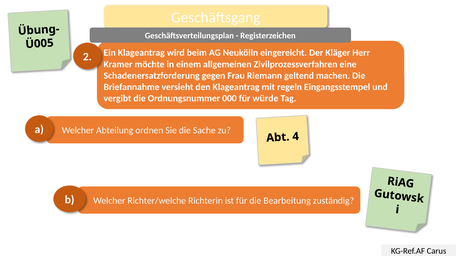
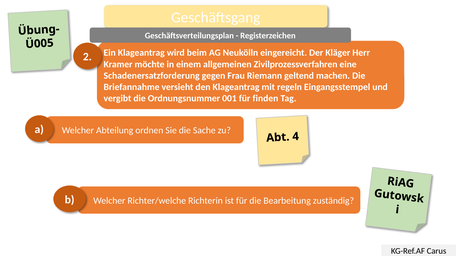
000: 000 -> 001
würde: würde -> finden
